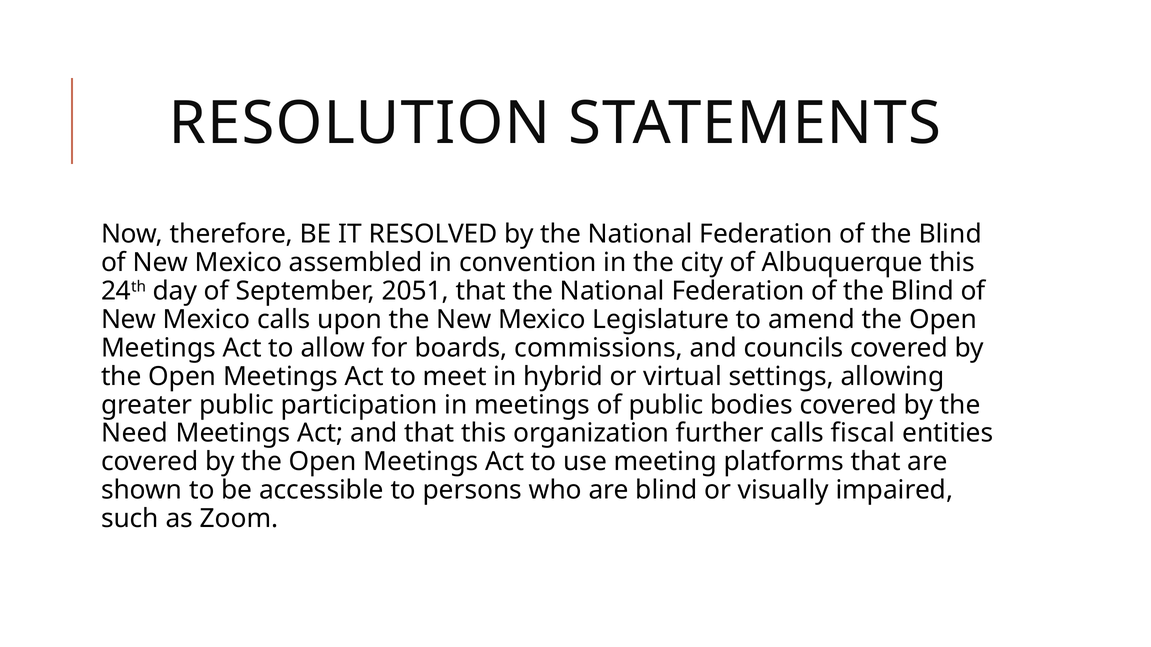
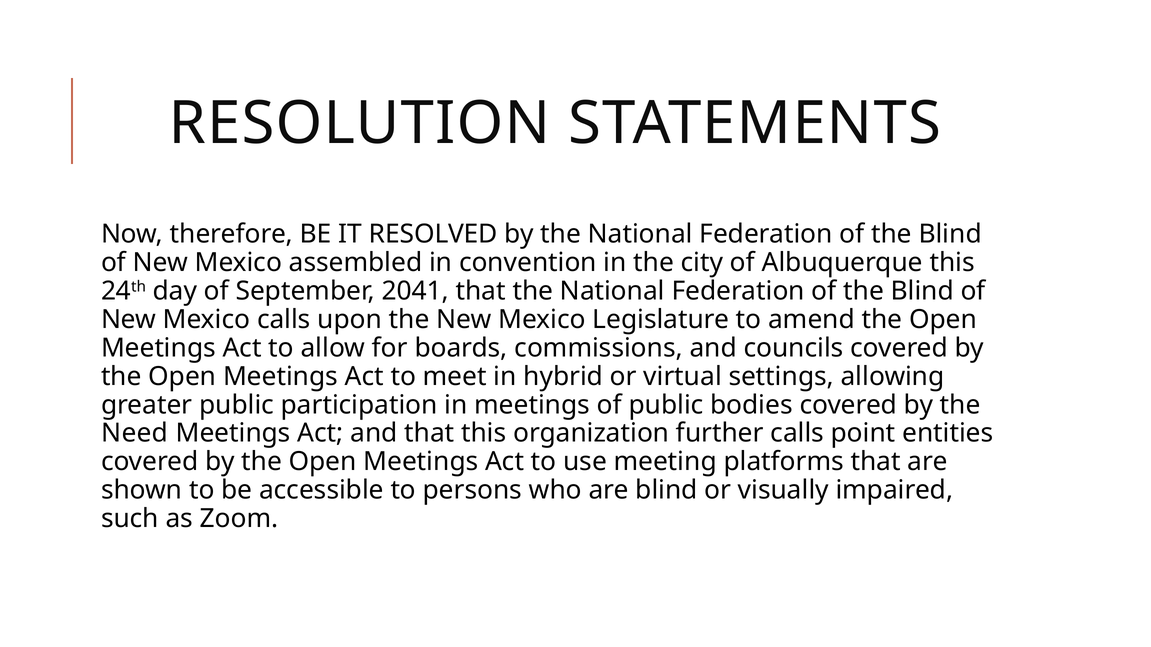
2051: 2051 -> 2041
fiscal: fiscal -> point
